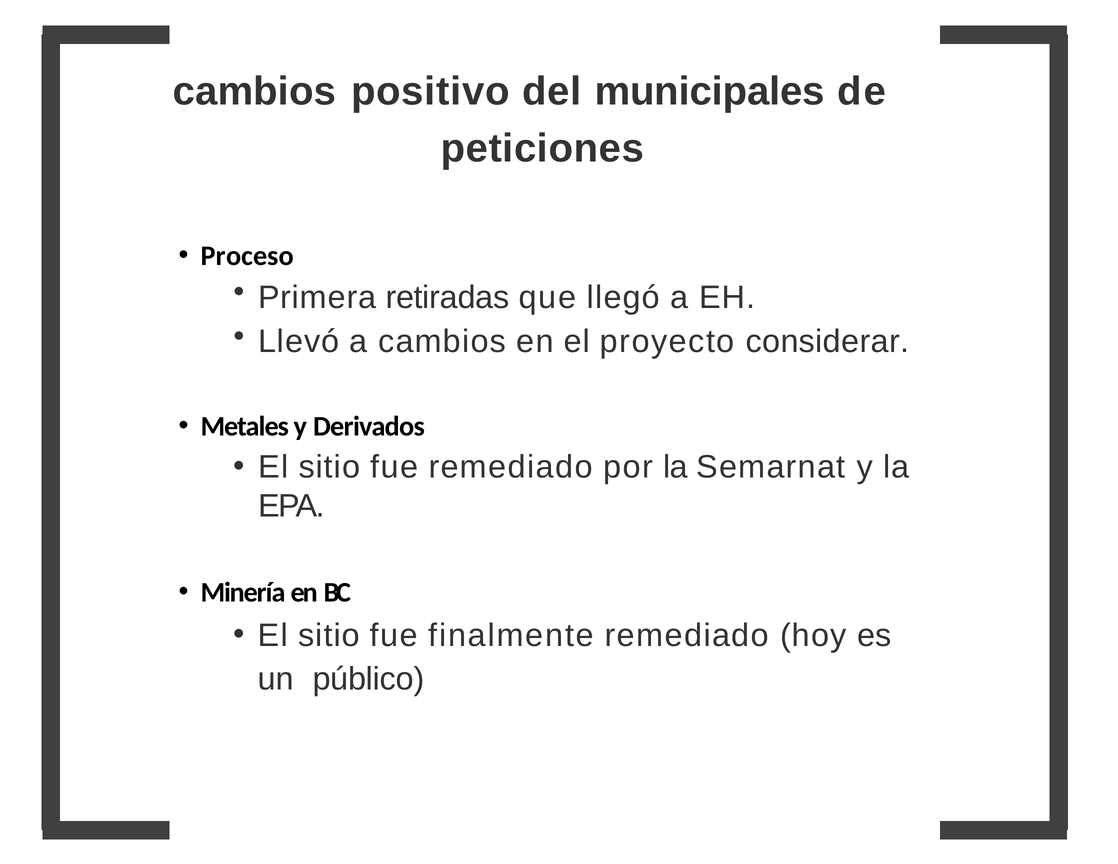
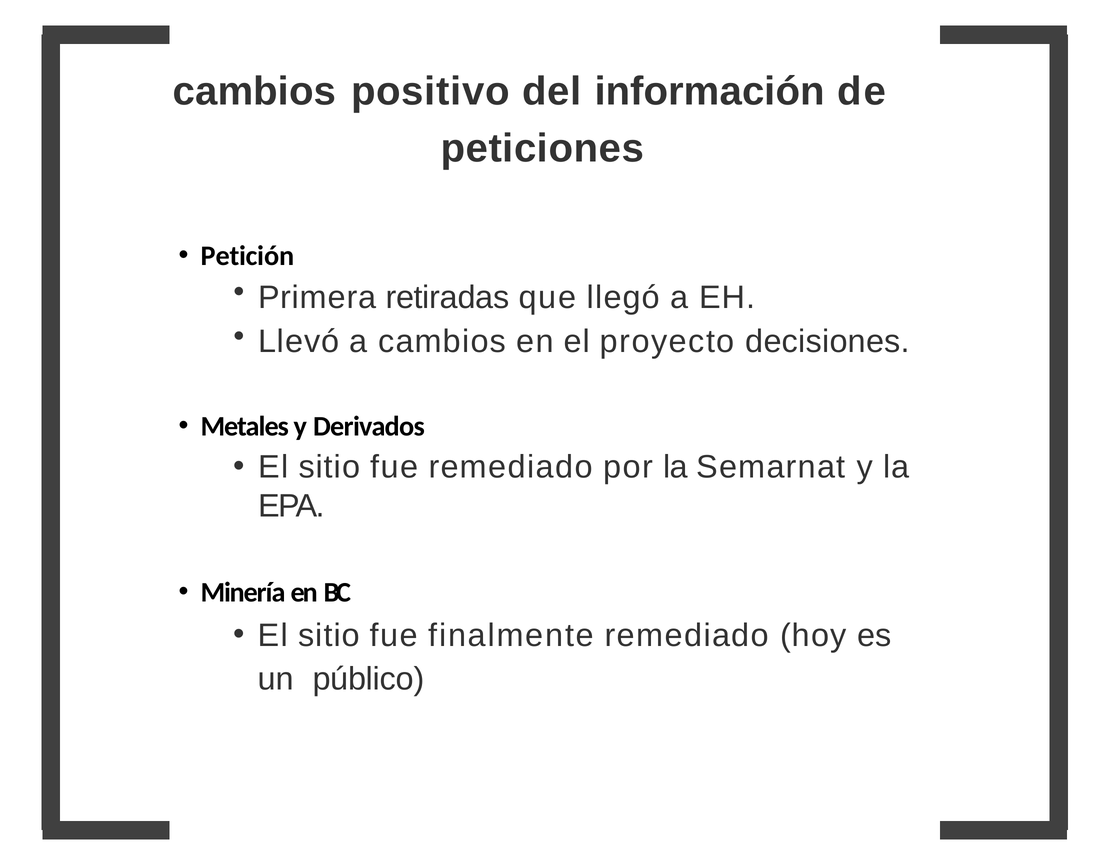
municipales: municipales -> información
Proceso: Proceso -> Petición
considerar: considerar -> decisiones
